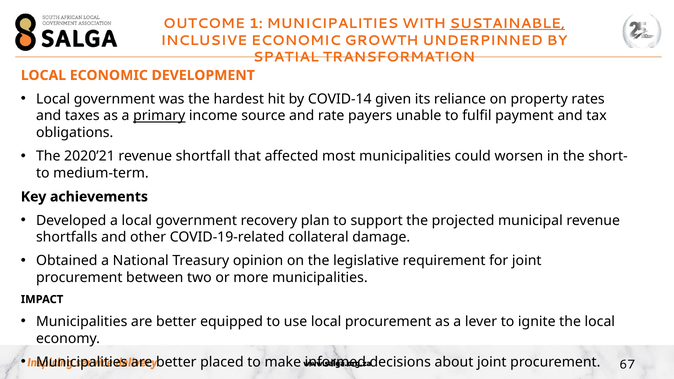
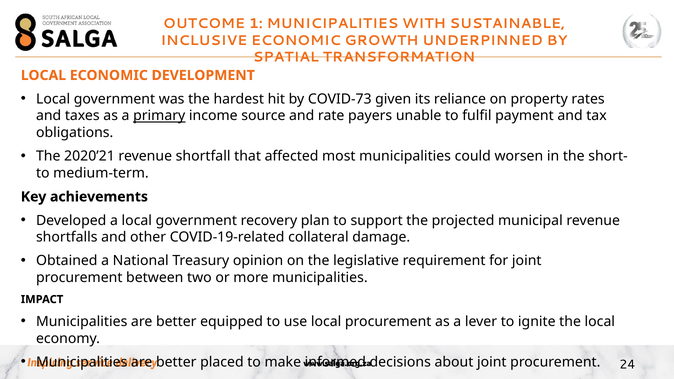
SUSTAINABLE underline: present -> none
COVID-14: COVID-14 -> COVID-73
67: 67 -> 24
